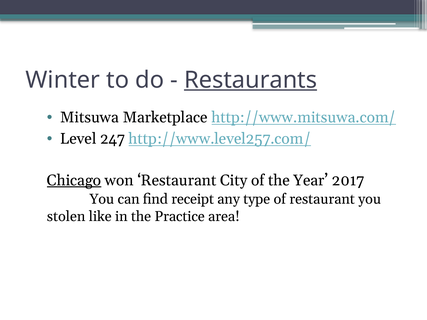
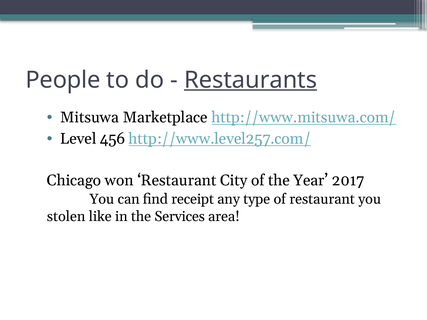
Winter: Winter -> People
247: 247 -> 456
Chicago underline: present -> none
Practice: Practice -> Services
